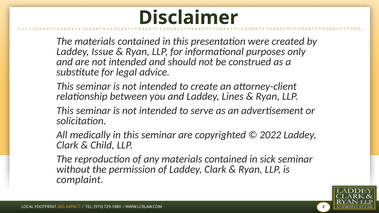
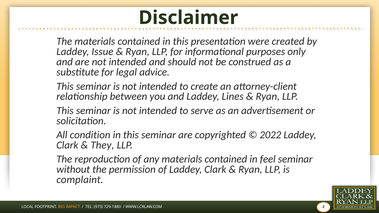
medically: medically -> condition
Child: Child -> They
sick: sick -> feel
